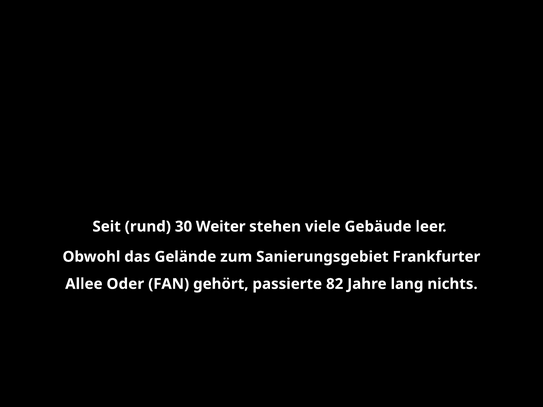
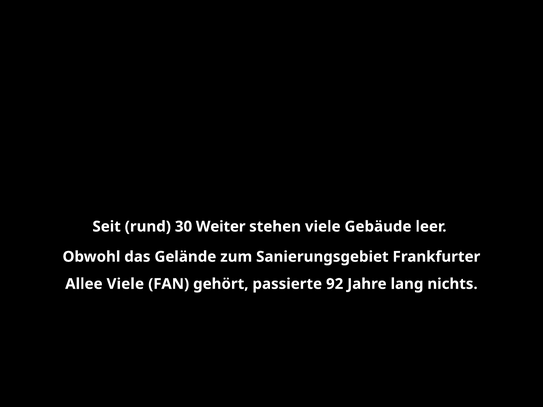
Allee Oder: Oder -> Viele
82: 82 -> 92
